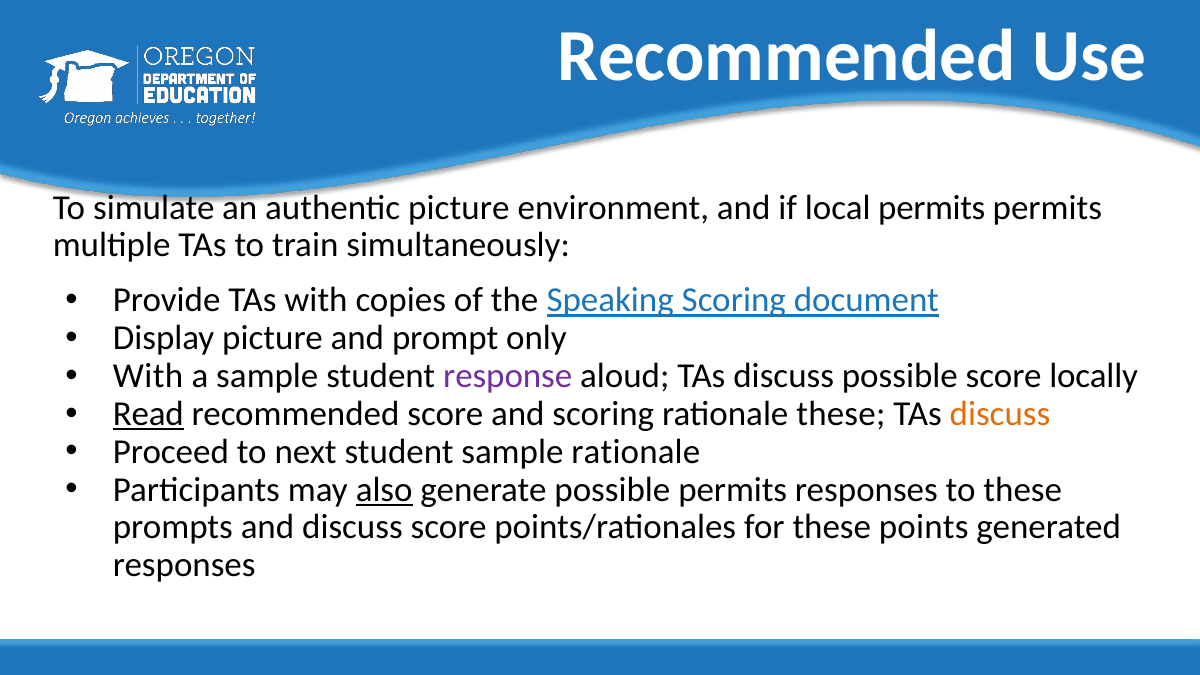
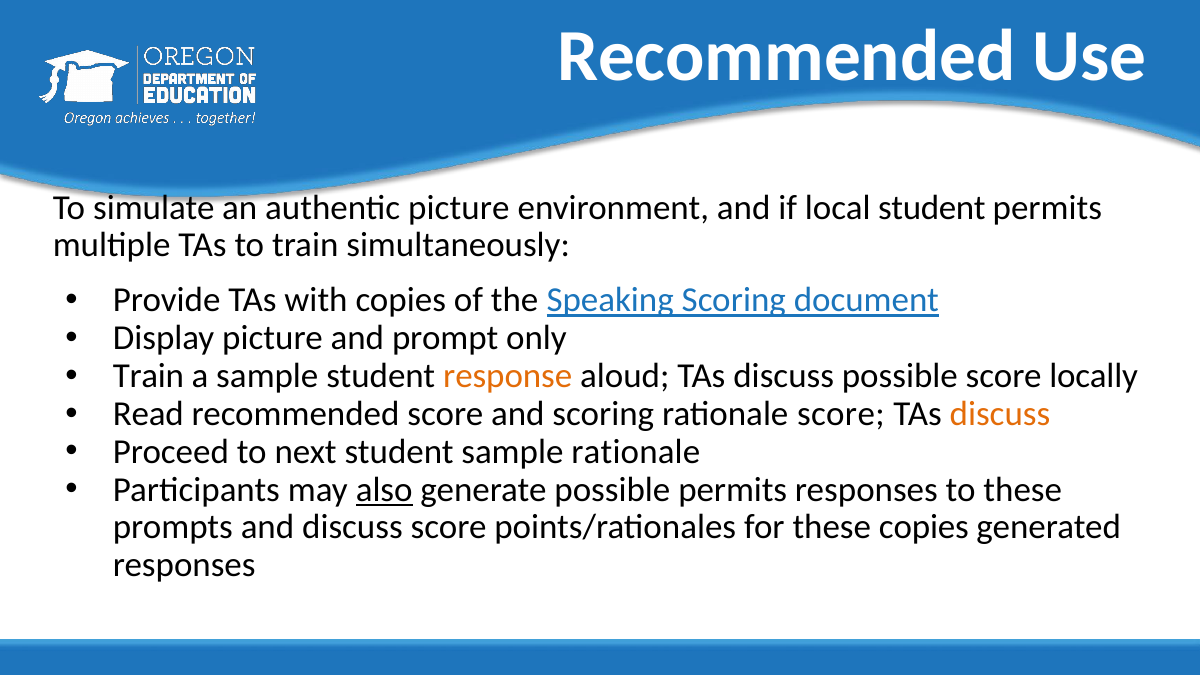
local permits: permits -> student
With at (148, 376): With -> Train
response colour: purple -> orange
Read underline: present -> none
rationale these: these -> score
these points: points -> copies
